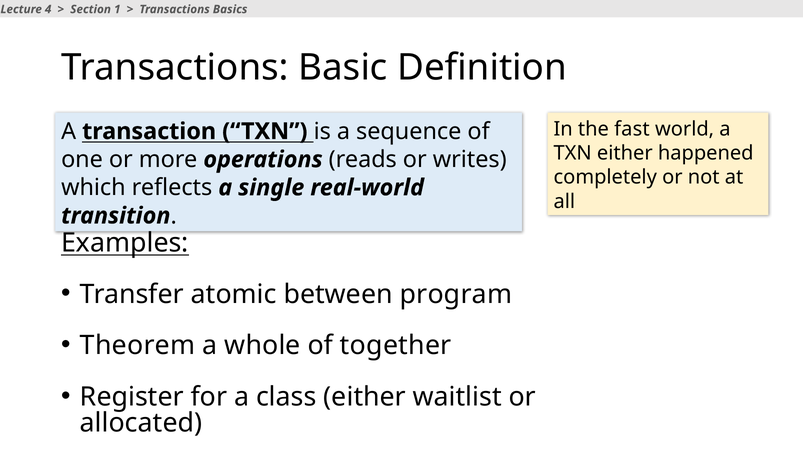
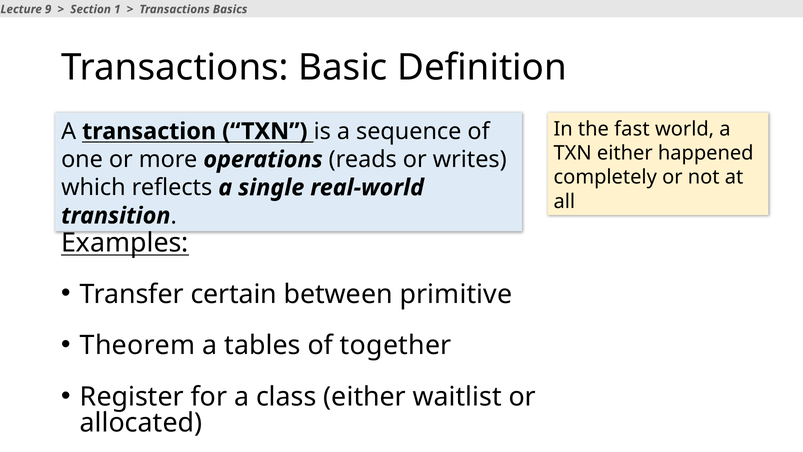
4: 4 -> 9
atomic: atomic -> certain
program: program -> primitive
whole: whole -> tables
